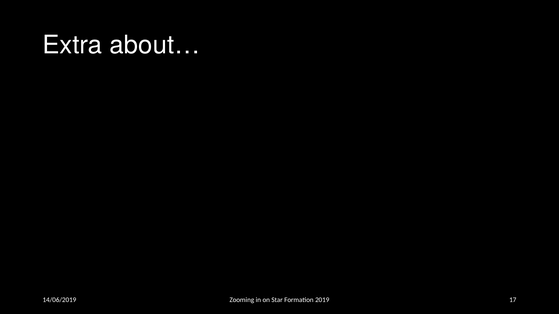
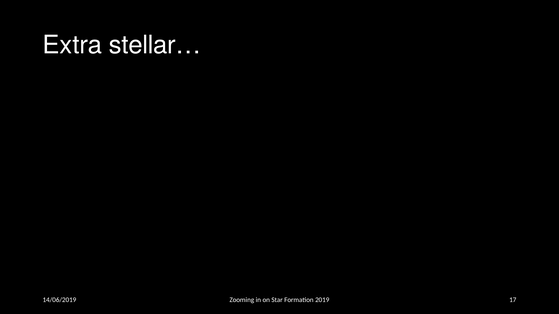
about…: about… -> stellar…
